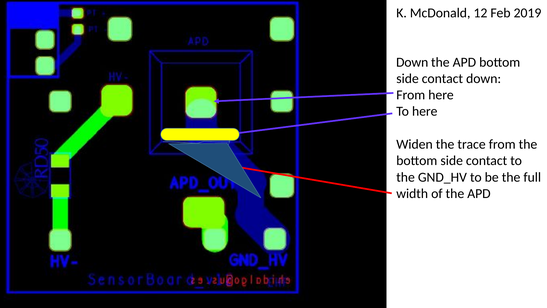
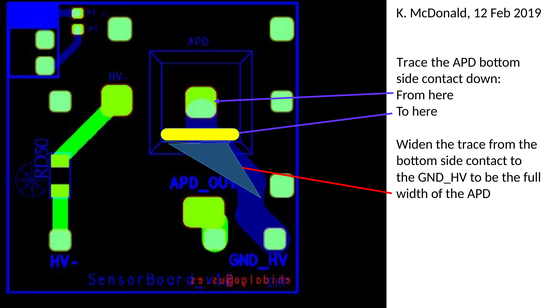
Down at (412, 62): Down -> Trace
